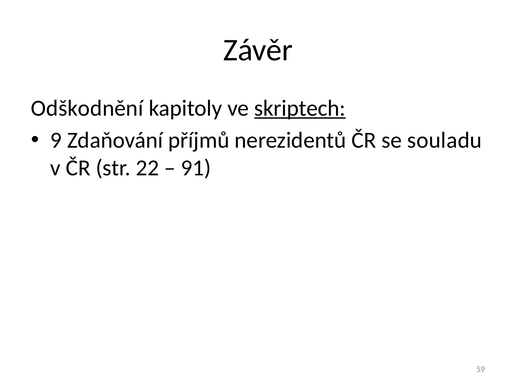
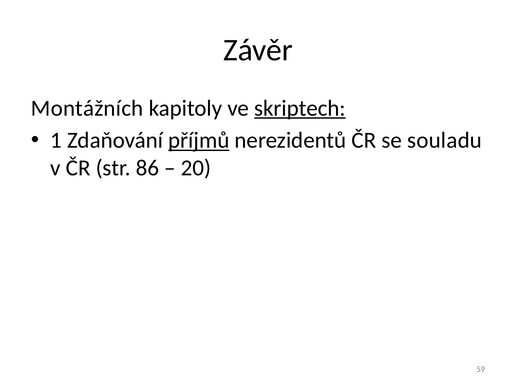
Odškodnění: Odškodnění -> Montážních
9: 9 -> 1
příjmů underline: none -> present
22: 22 -> 86
91: 91 -> 20
